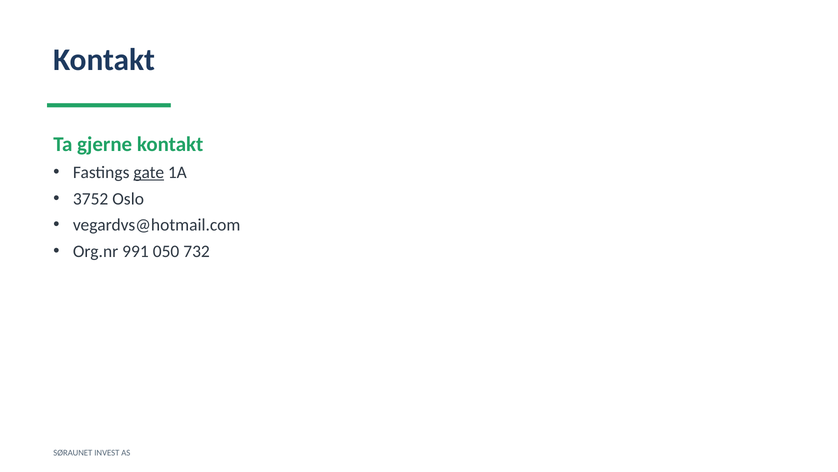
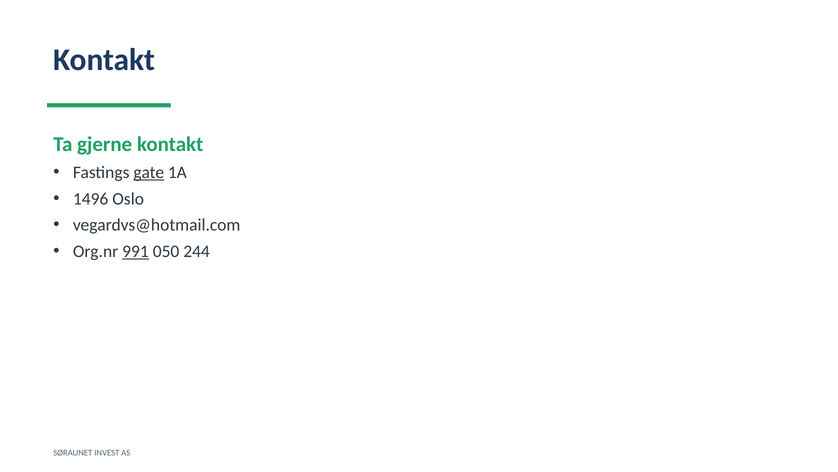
3752: 3752 -> 1496
991 underline: none -> present
732: 732 -> 244
